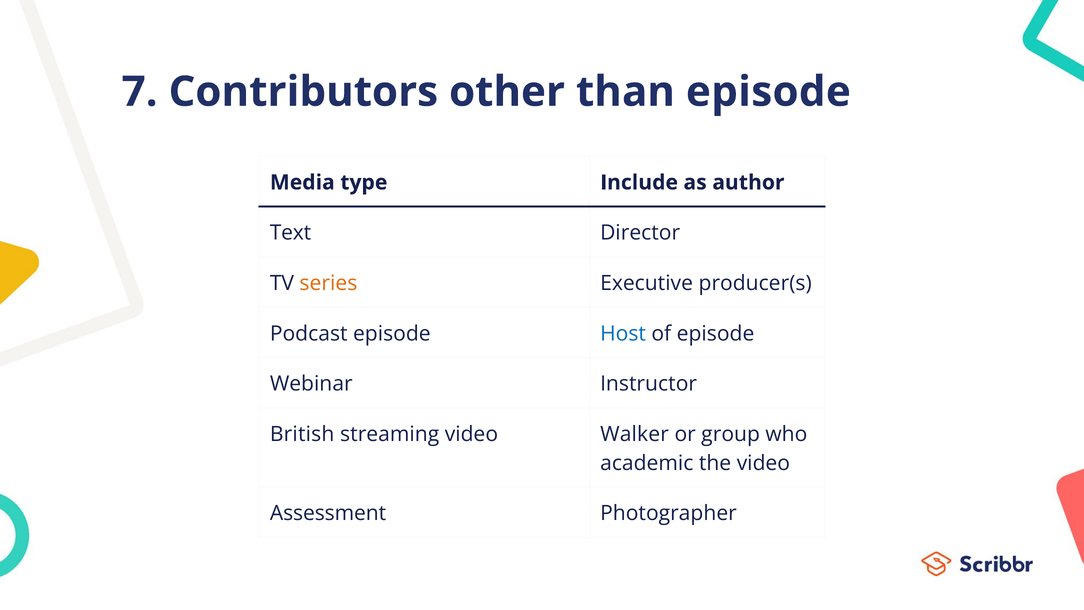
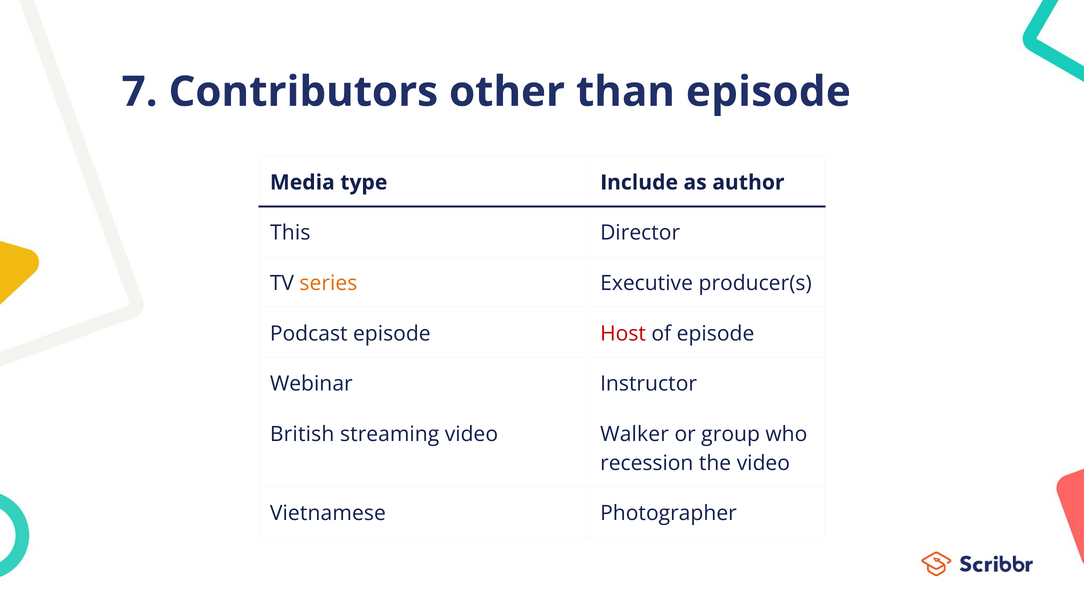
Text: Text -> This
Host colour: blue -> red
academic: academic -> recession
Assessment: Assessment -> Vietnamese
